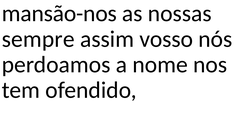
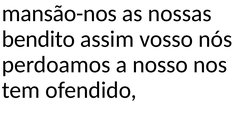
sempre: sempre -> bendito
nome: nome -> nosso
